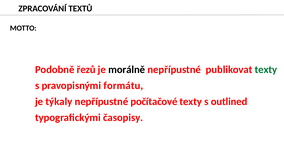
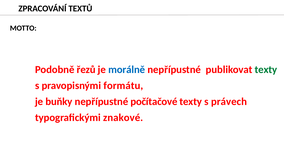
morálně colour: black -> blue
týkaly: týkaly -> buňky
outlined: outlined -> právech
časopisy: časopisy -> znakové
